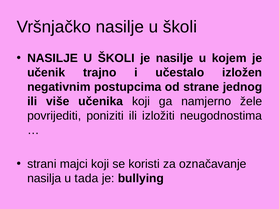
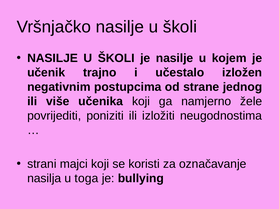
tada: tada -> toga
